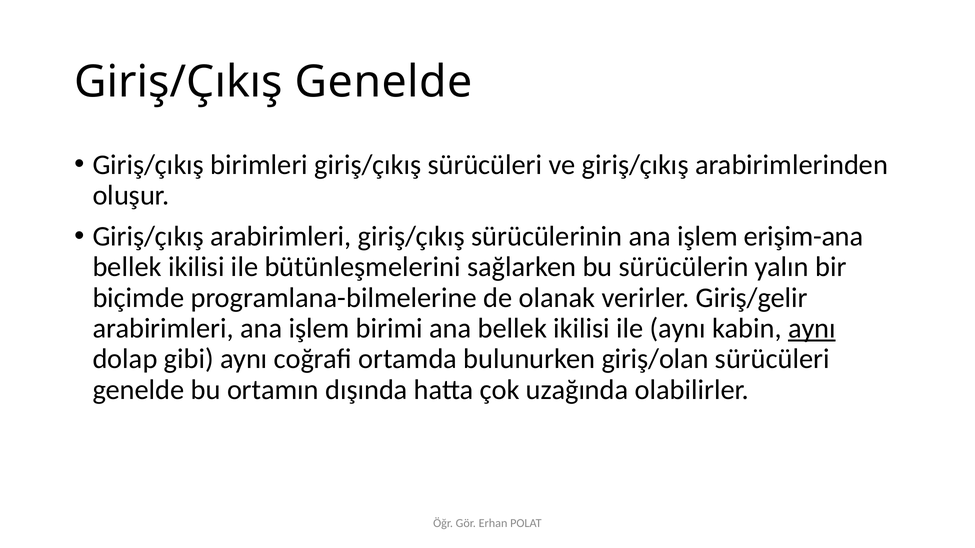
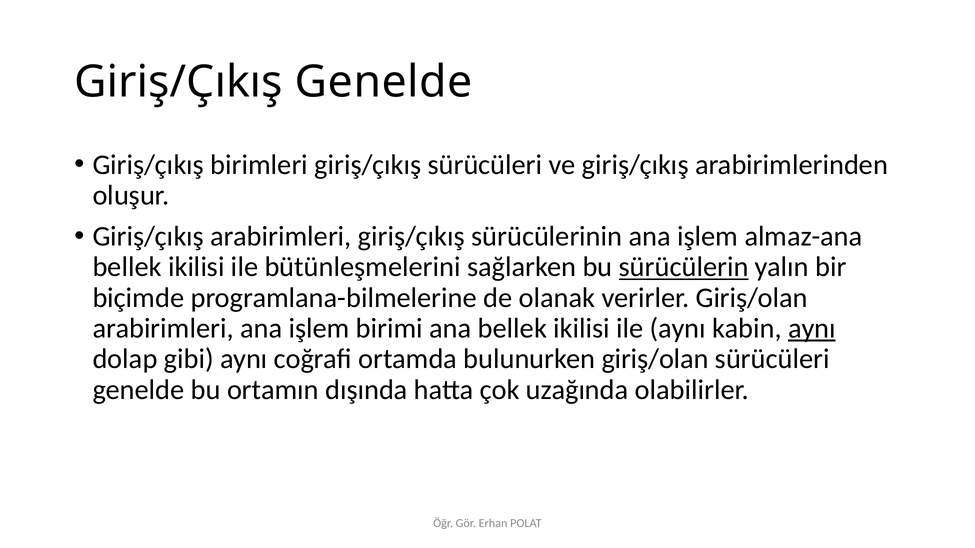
erişim-ana: erişim-ana -> almaz-ana
sürücülerin underline: none -> present
verirler Giriş/gelir: Giriş/gelir -> Giriş/olan
